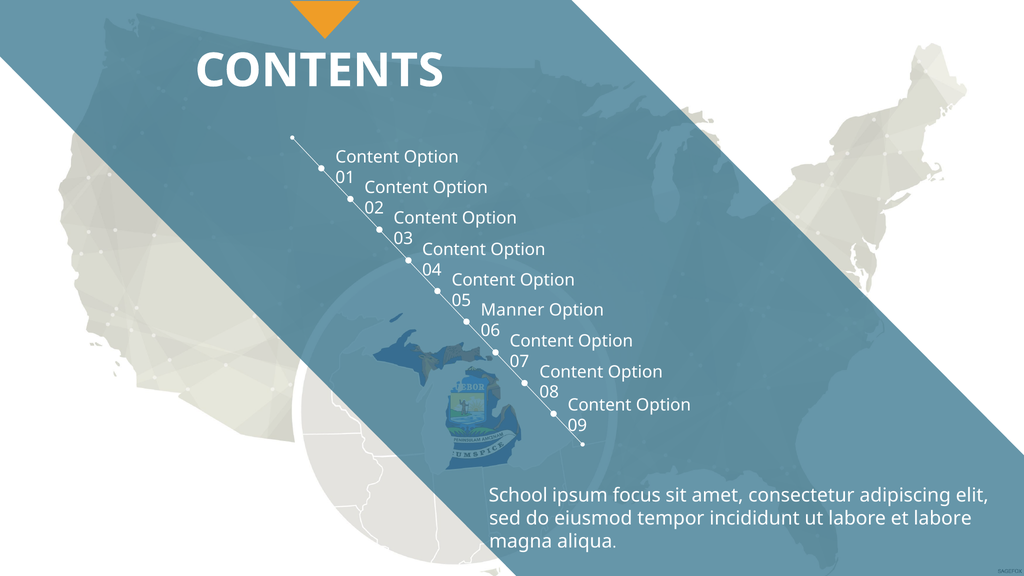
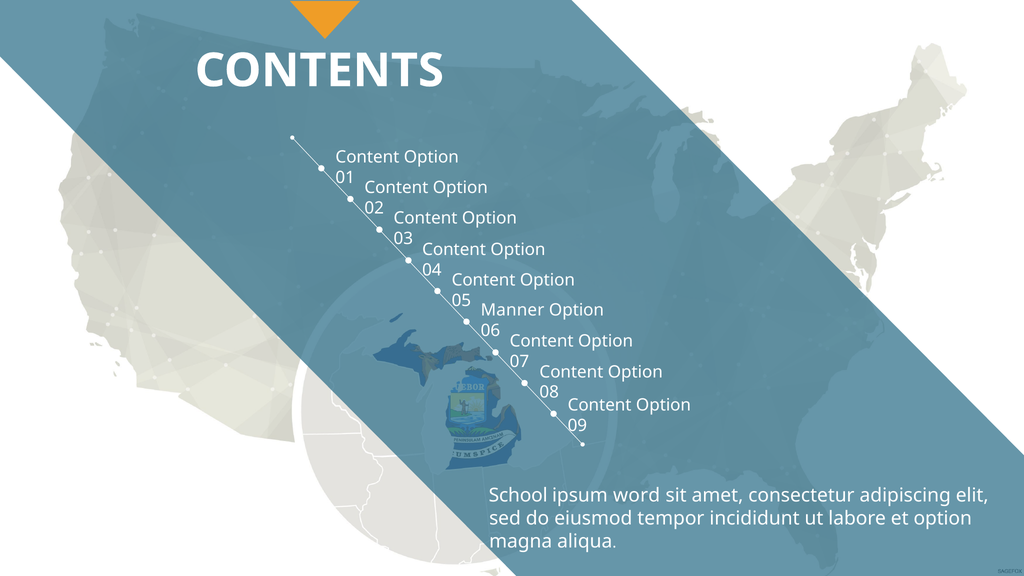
focus: focus -> word
et labore: labore -> option
